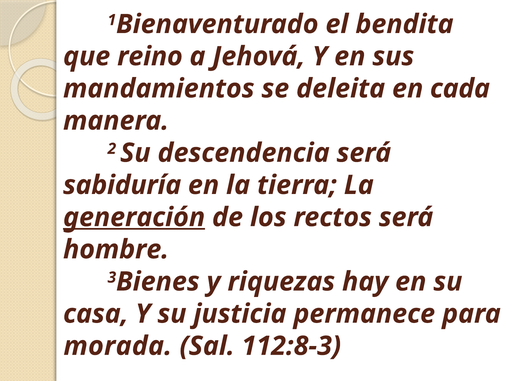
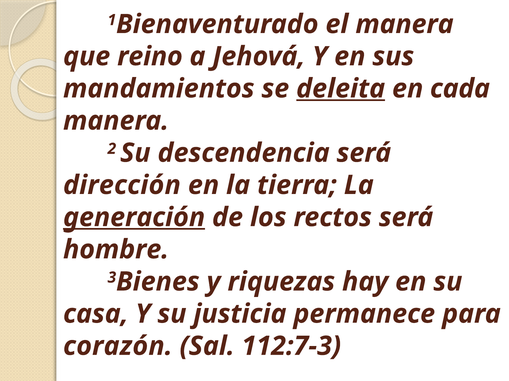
el bendita: bendita -> manera
deleita underline: none -> present
sabiduría: sabiduría -> dirección
morada: morada -> corazón
112:8-3: 112:8-3 -> 112:7-3
